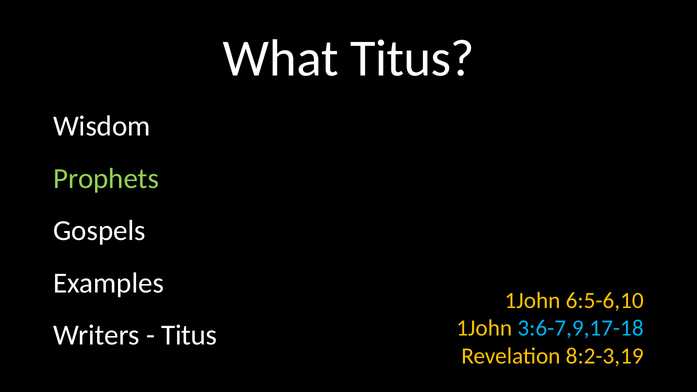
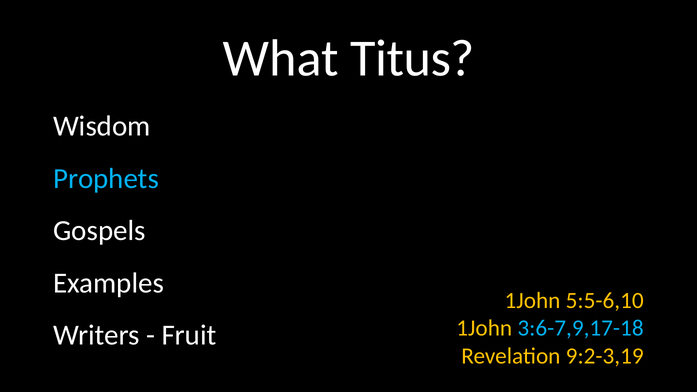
Prophets colour: light green -> light blue
6:5-6,10: 6:5-6,10 -> 5:5-6,10
Titus at (189, 335): Titus -> Fruit
8:2-3,19: 8:2-3,19 -> 9:2-3,19
